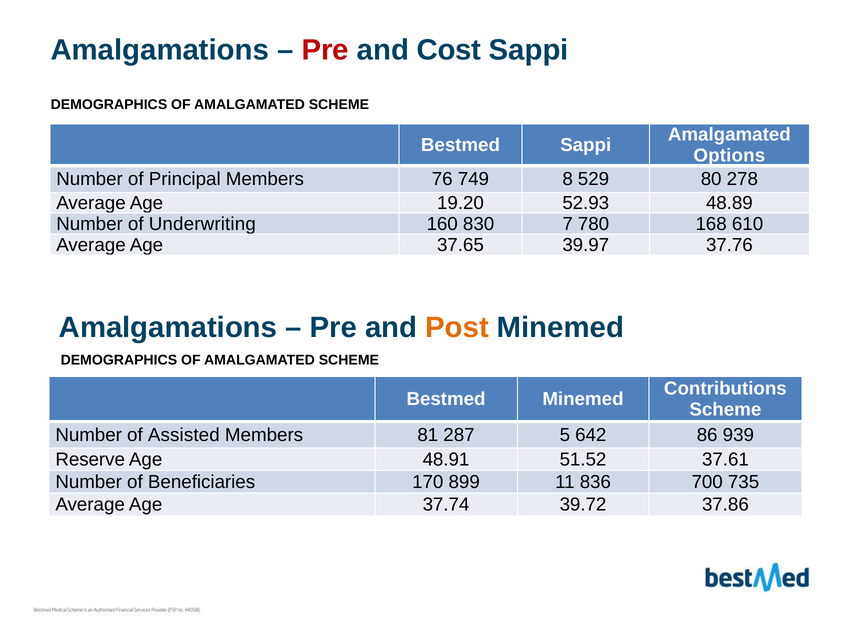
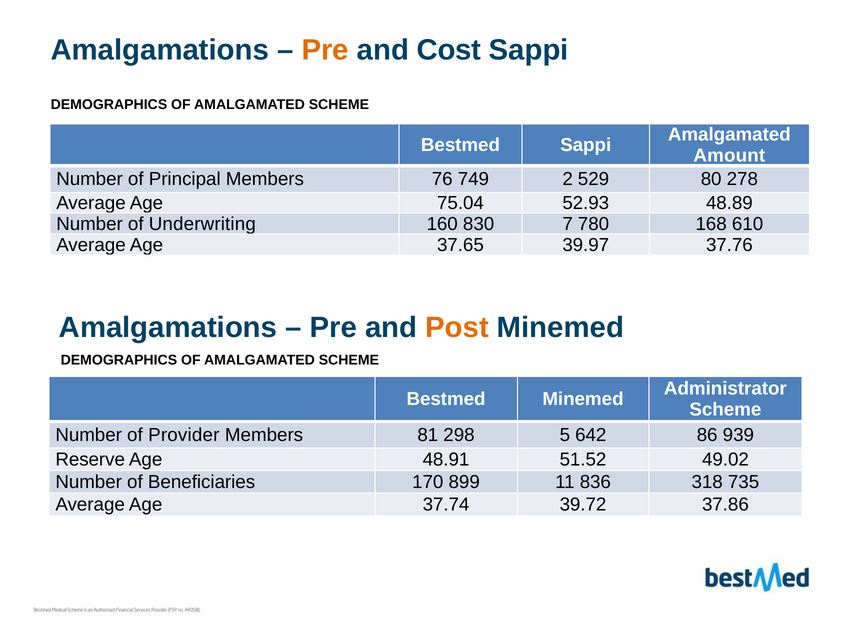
Pre at (325, 50) colour: red -> orange
Options: Options -> Amount
8: 8 -> 2
19.20: 19.20 -> 75.04
Contributions: Contributions -> Administrator
Assisted: Assisted -> Provider
287: 287 -> 298
37.61: 37.61 -> 49.02
700: 700 -> 318
